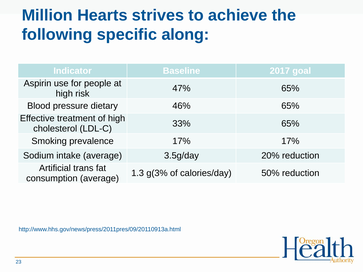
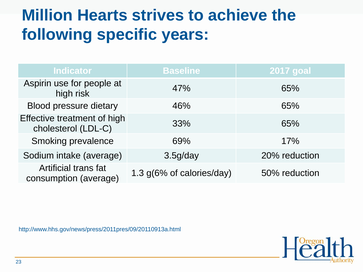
along: along -> years
prevalence 17%: 17% -> 69%
g(3%: g(3% -> g(6%
